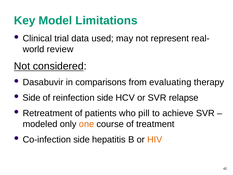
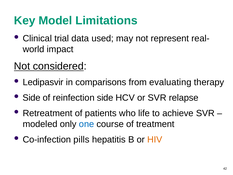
review: review -> impact
Dasabuvir: Dasabuvir -> Ledipasvir
pill: pill -> life
one colour: orange -> blue
Co-infection side: side -> pills
